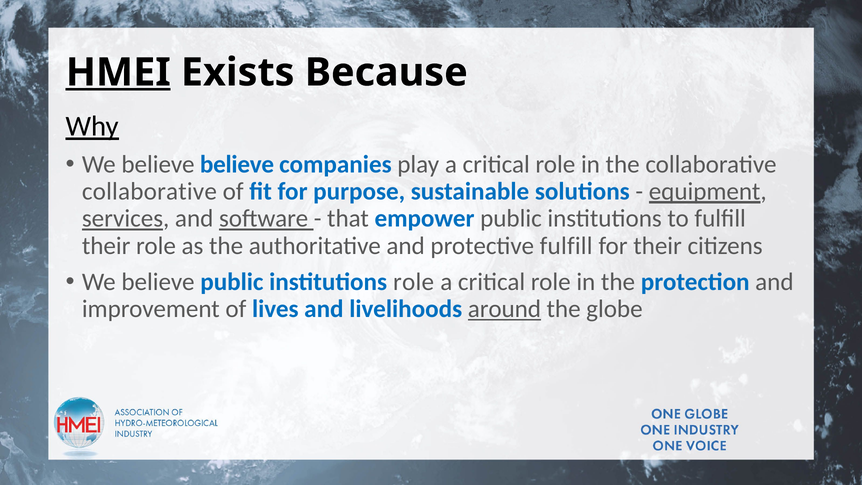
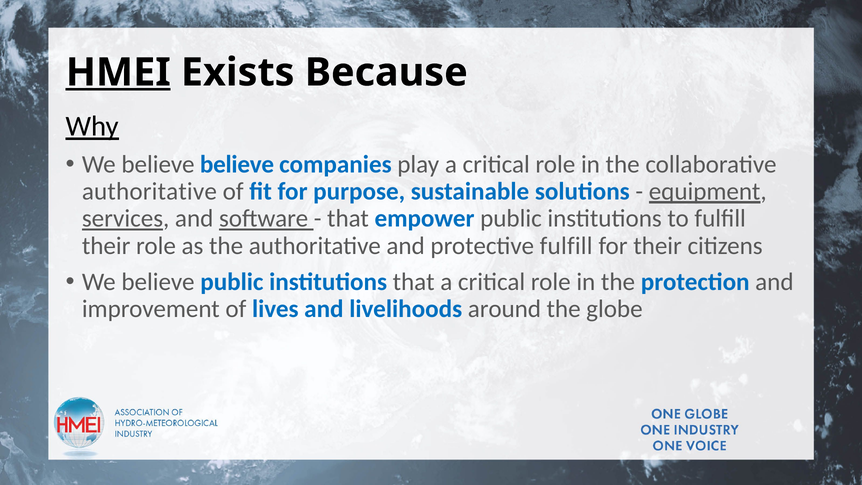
collaborative at (149, 192): collaborative -> authoritative
institutions role: role -> that
around underline: present -> none
